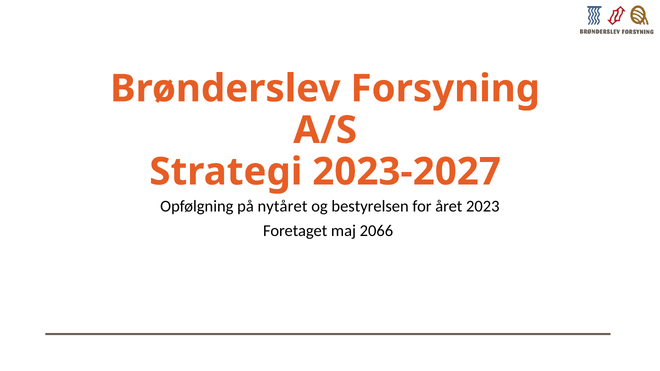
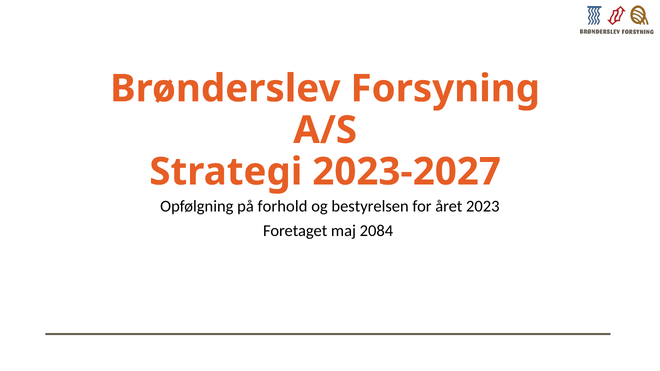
nytåret: nytåret -> forhold
2066: 2066 -> 2084
